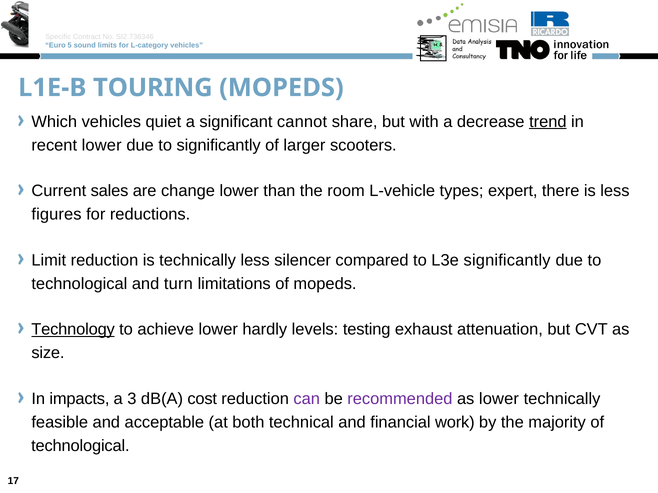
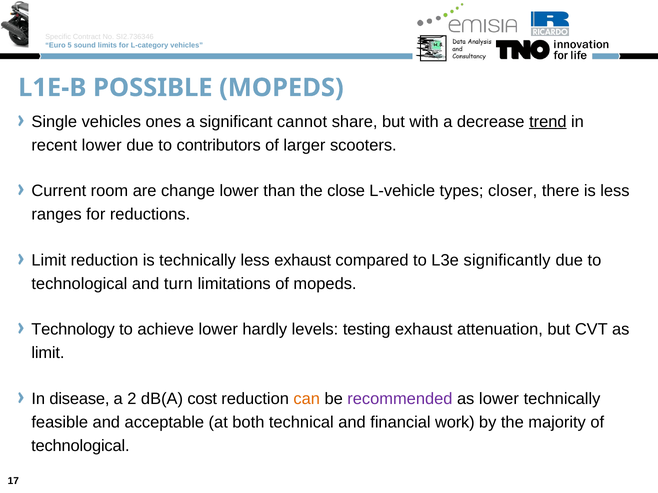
TOURING: TOURING -> POSSIBLE
Which: Which -> Single
quiet: quiet -> ones
to significantly: significantly -> contributors
sales: sales -> room
room: room -> close
expert: expert -> closer
figures: figures -> ranges
less silencer: silencer -> exhaust
Technology underline: present -> none
size at (48, 353): size -> limit
impacts: impacts -> disease
3: 3 -> 2
can colour: purple -> orange
